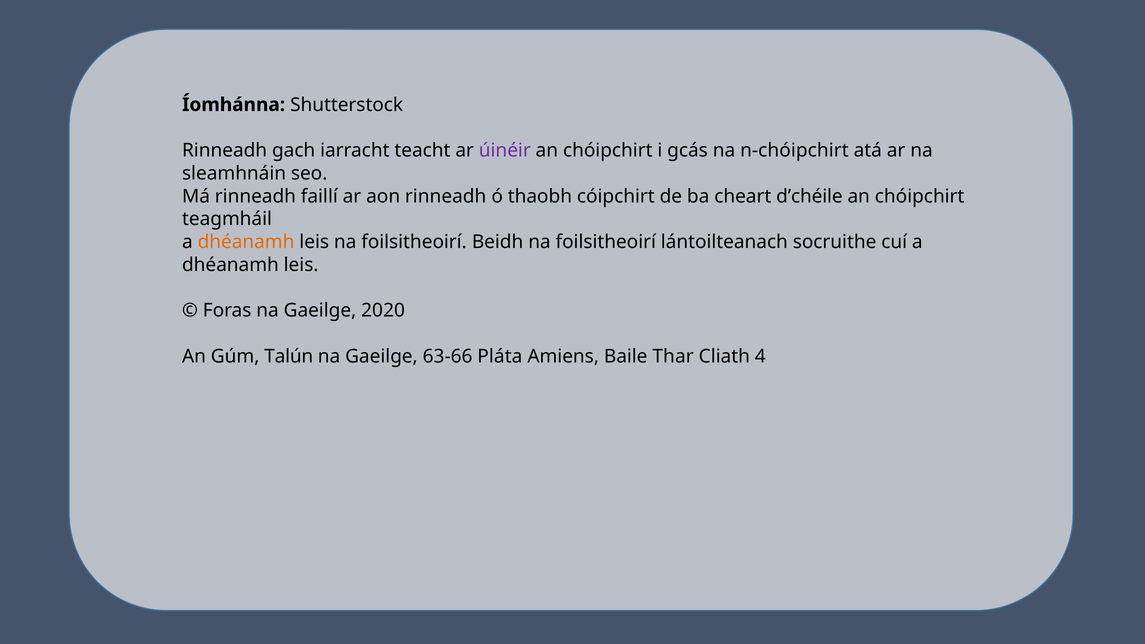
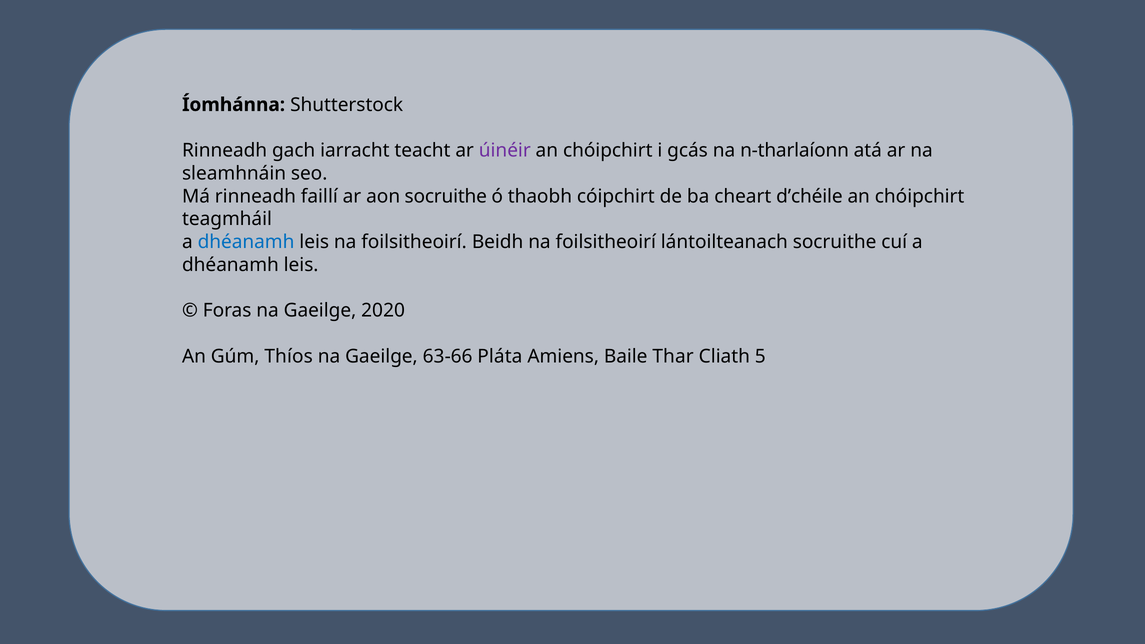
n‑chóipchirt: n‑chóipchirt -> n‑tharlaíonn
aon rinneadh: rinneadh -> socruithe
dhéanamh at (246, 242) colour: orange -> blue
Talún: Talún -> Thíos
4: 4 -> 5
